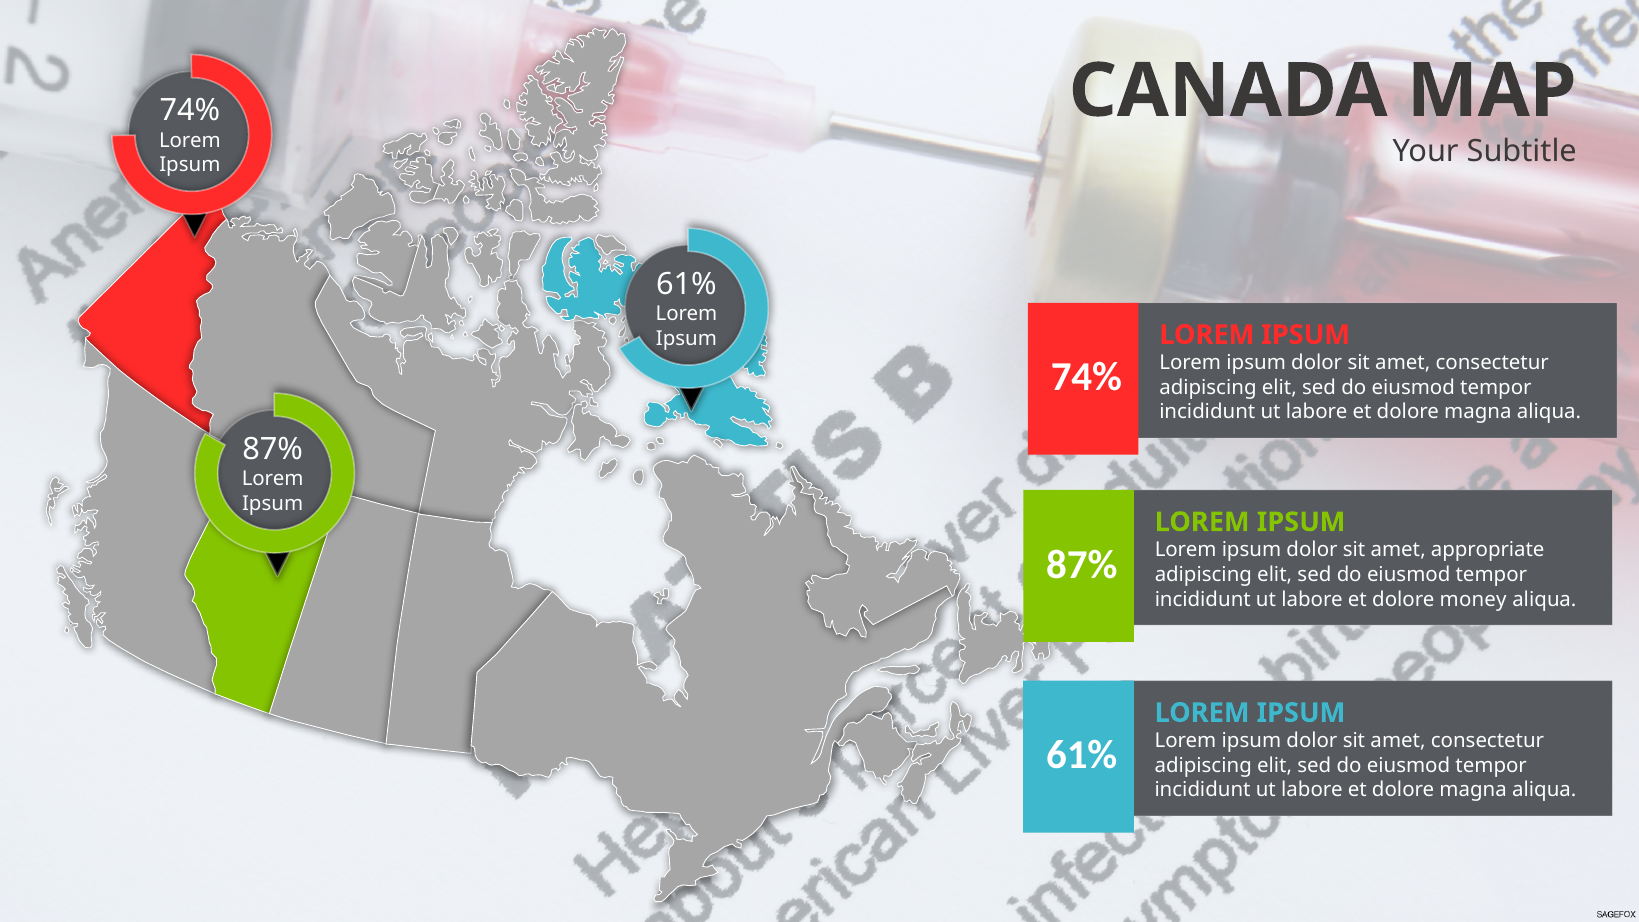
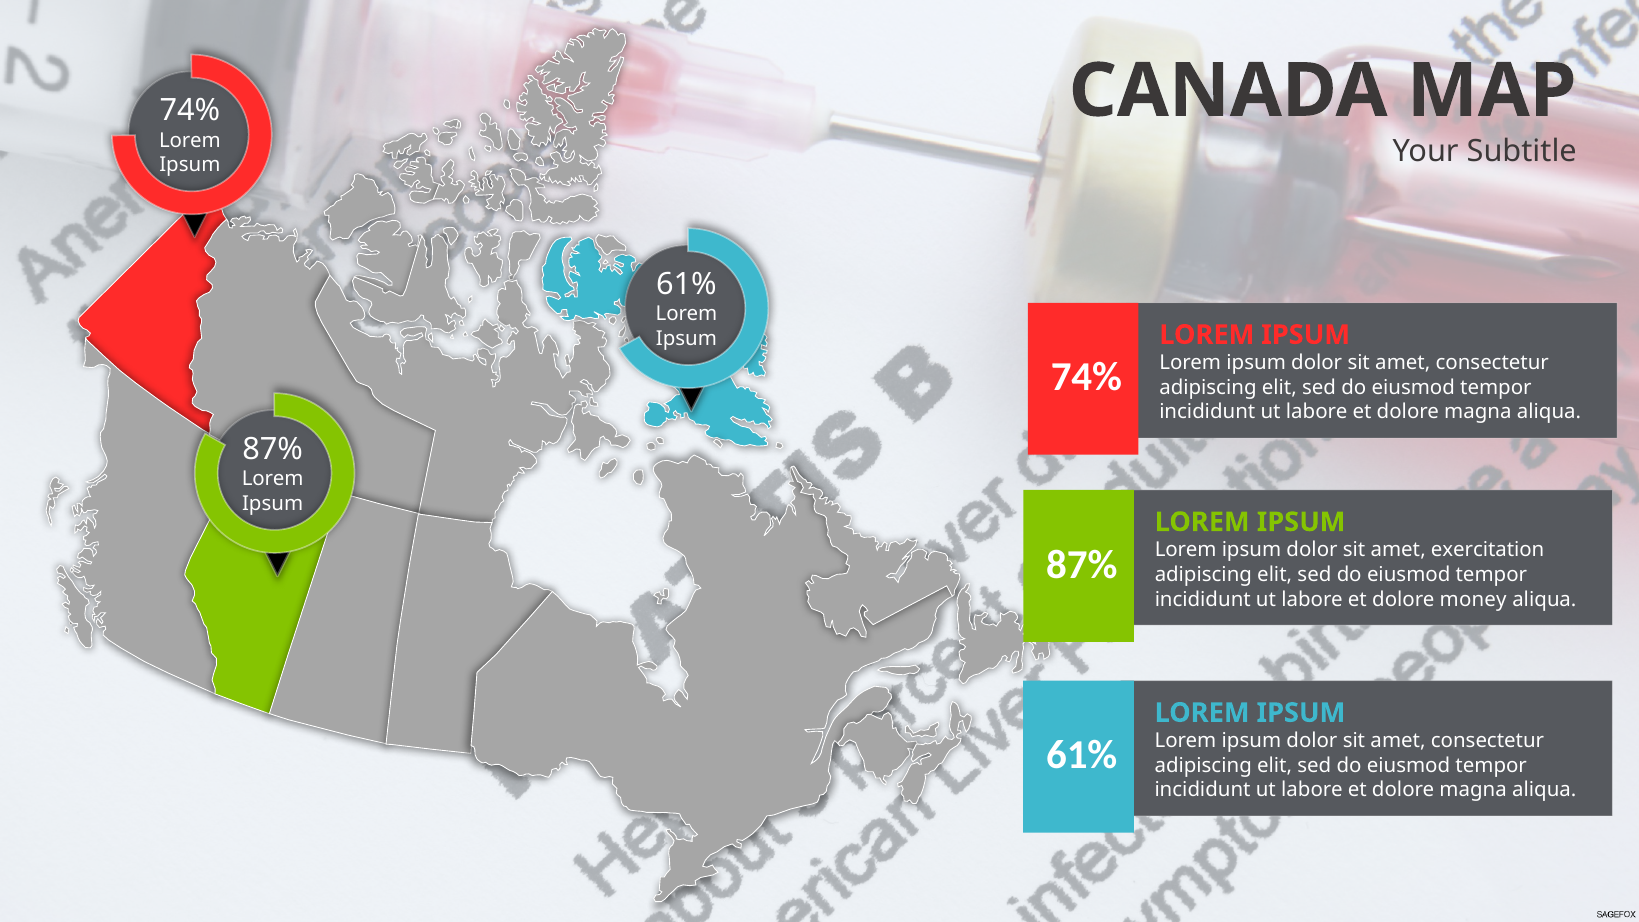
appropriate: appropriate -> exercitation
